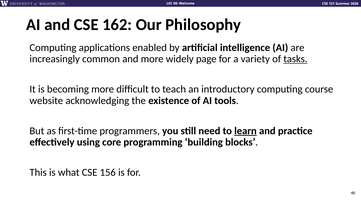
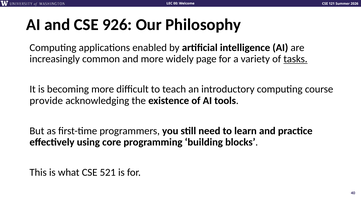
162: 162 -> 926
website: website -> provide
learn underline: present -> none
156: 156 -> 521
